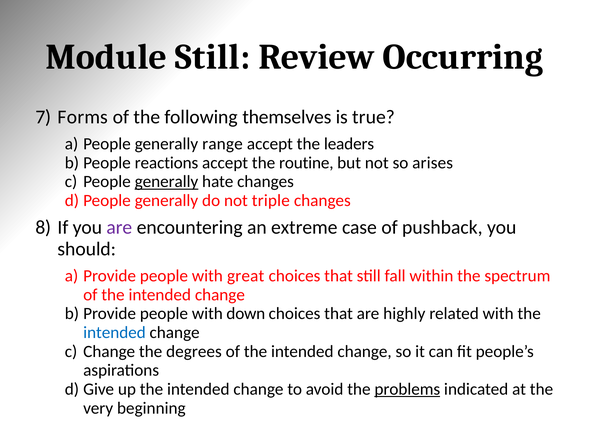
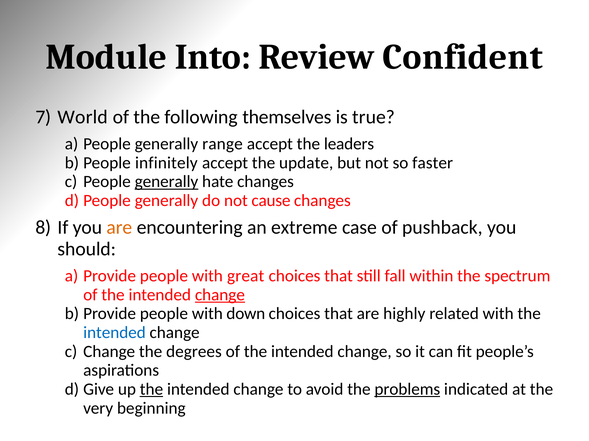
Module Still: Still -> Into
Occurring: Occurring -> Confident
Forms: Forms -> World
reactions: reactions -> infinitely
routine: routine -> update
arises: arises -> faster
triple: triple -> cause
are at (119, 228) colour: purple -> orange
change at (220, 295) underline: none -> present
the at (151, 390) underline: none -> present
